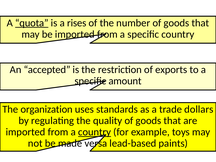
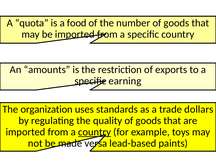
quota underline: present -> none
rises: rises -> food
accepted: accepted -> amounts
amount: amount -> earning
